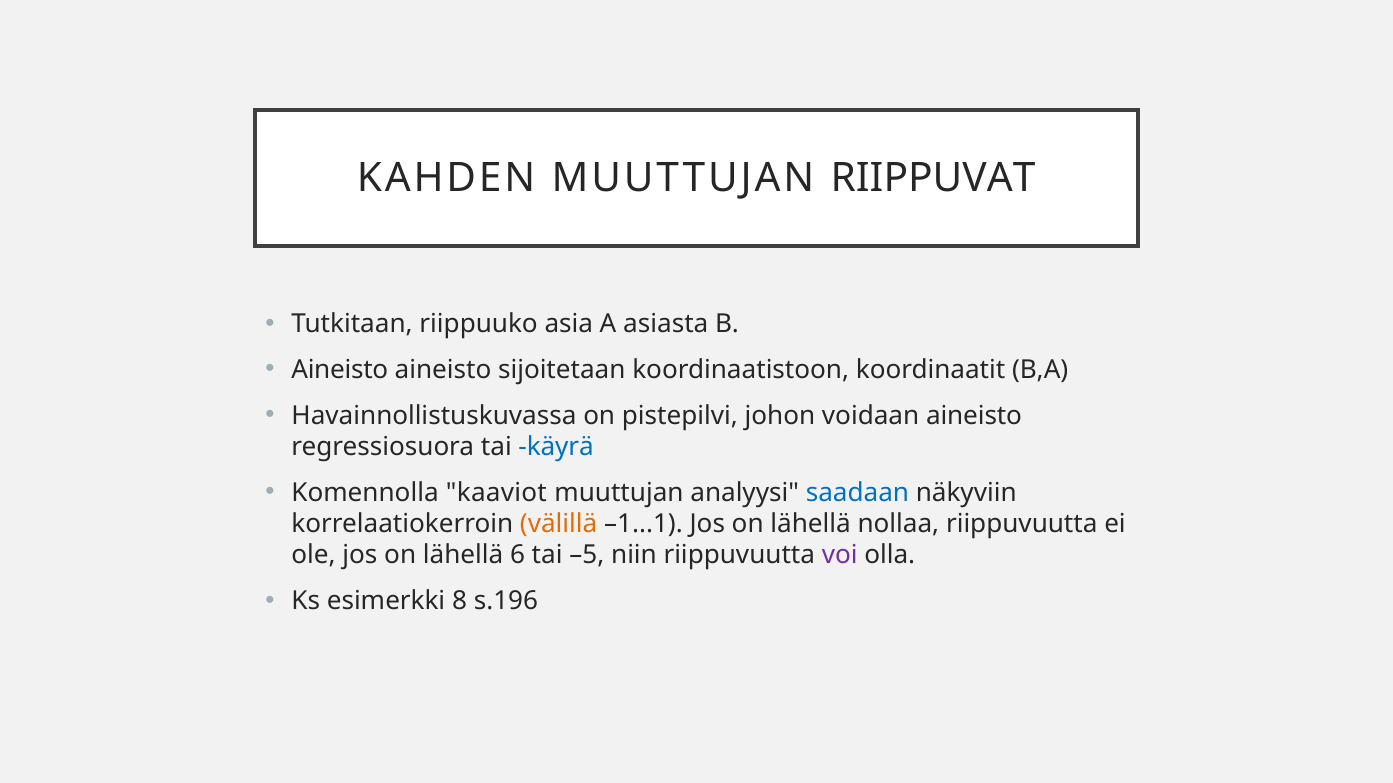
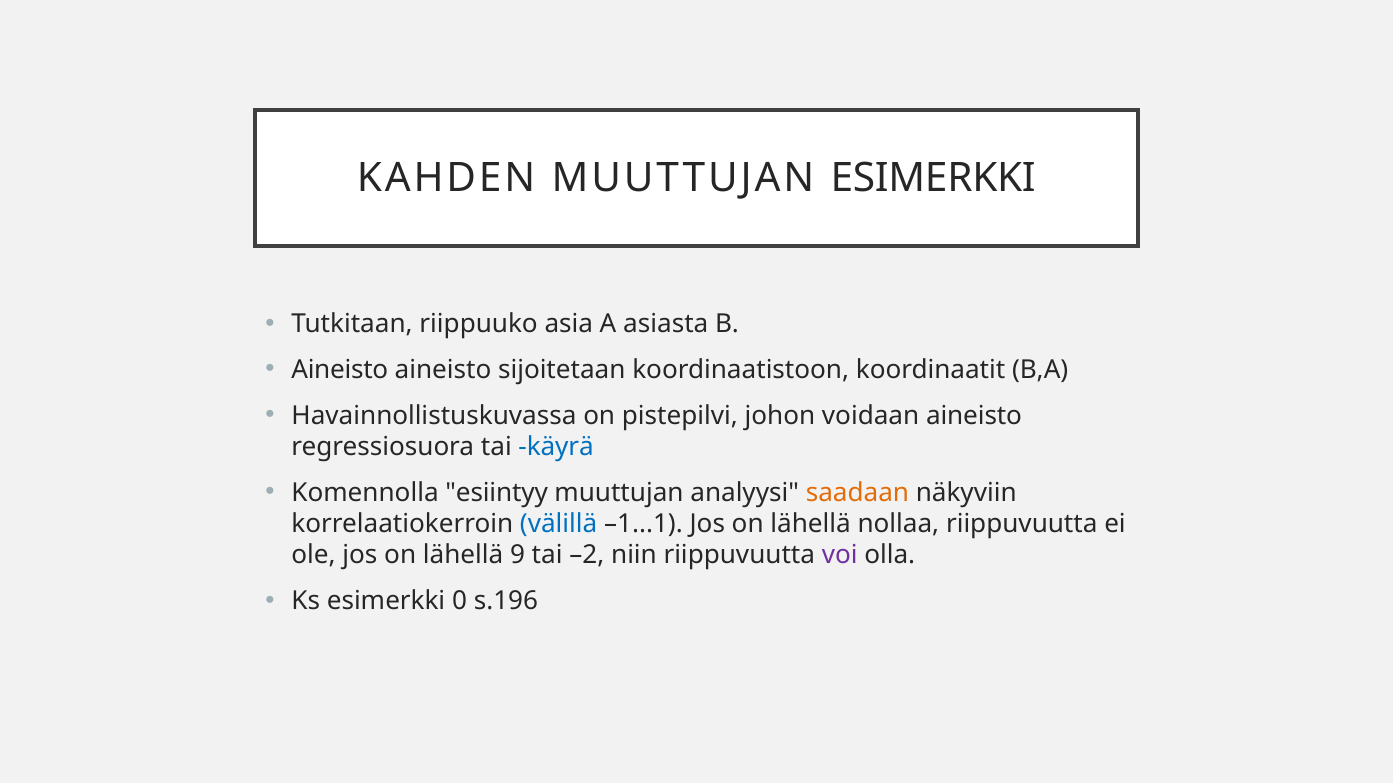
MUUTTUJAN RIIPPUVAT: RIIPPUVAT -> ESIMERKKI
kaaviot: kaaviot -> esiintyy
saadaan colour: blue -> orange
välillä colour: orange -> blue
6: 6 -> 9
–5: –5 -> –2
8: 8 -> 0
